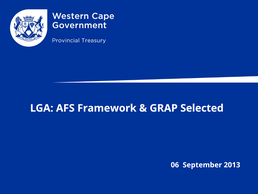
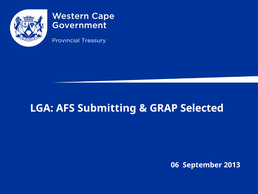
Framework: Framework -> Submitting
